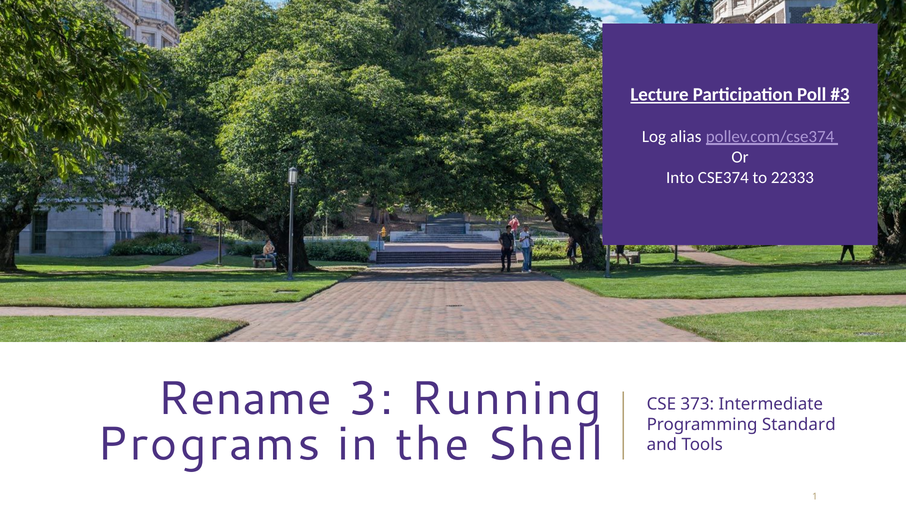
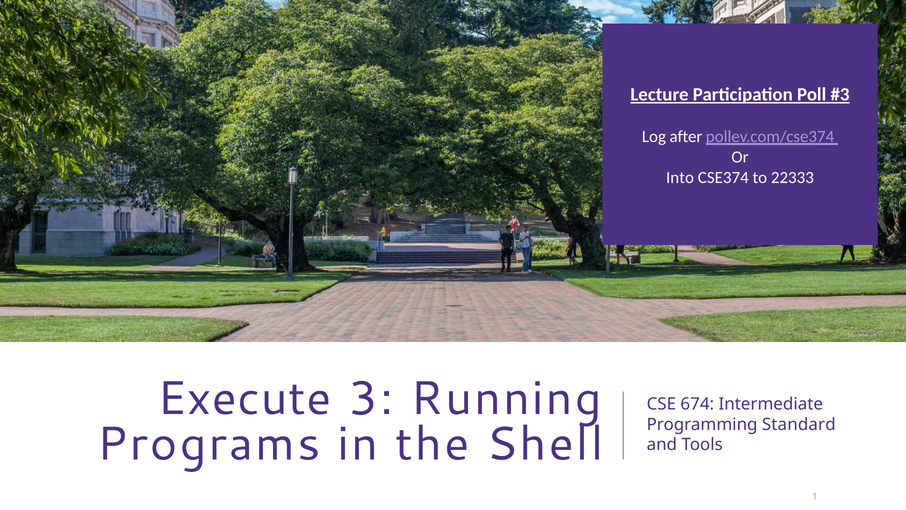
alias: alias -> after
Rename: Rename -> Execute
373: 373 -> 674
